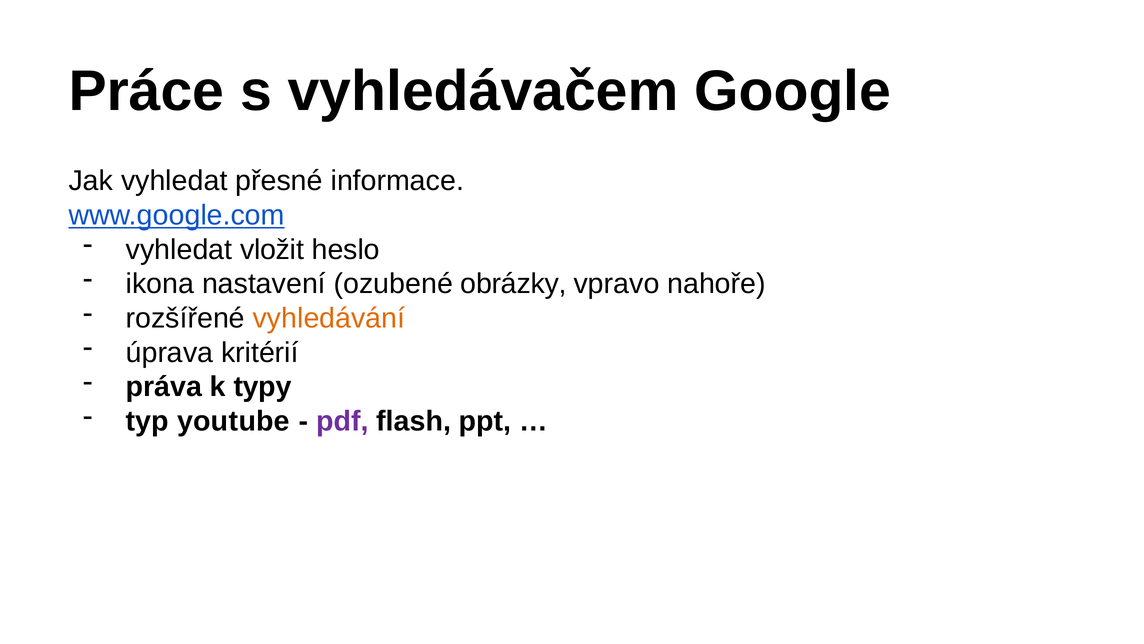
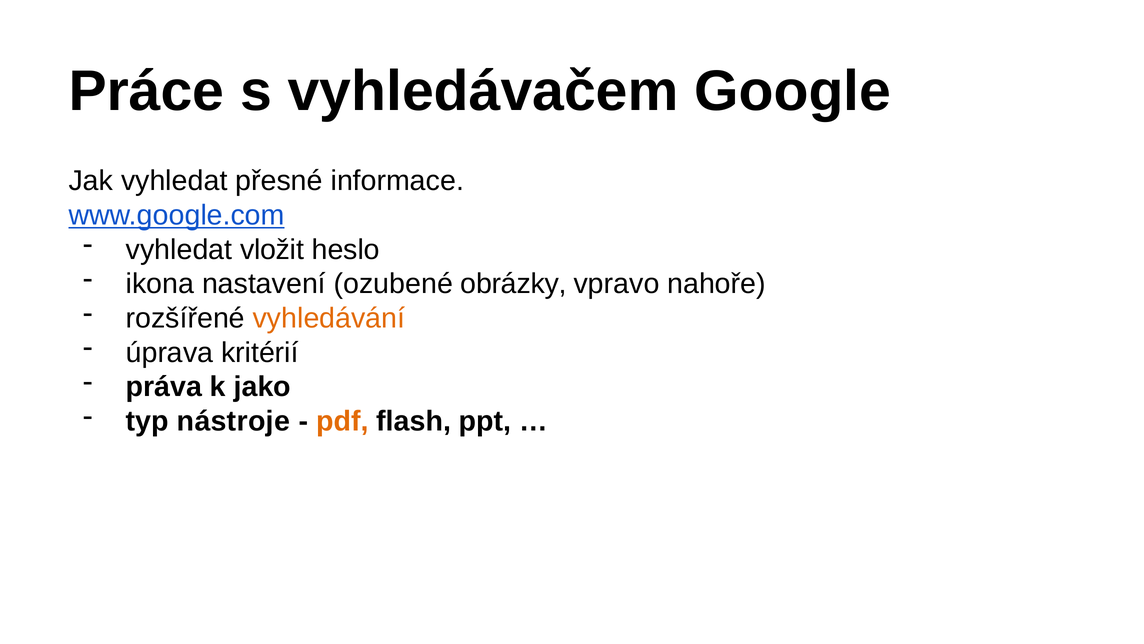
typy: typy -> jako
youtube: youtube -> nástroje
pdf colour: purple -> orange
